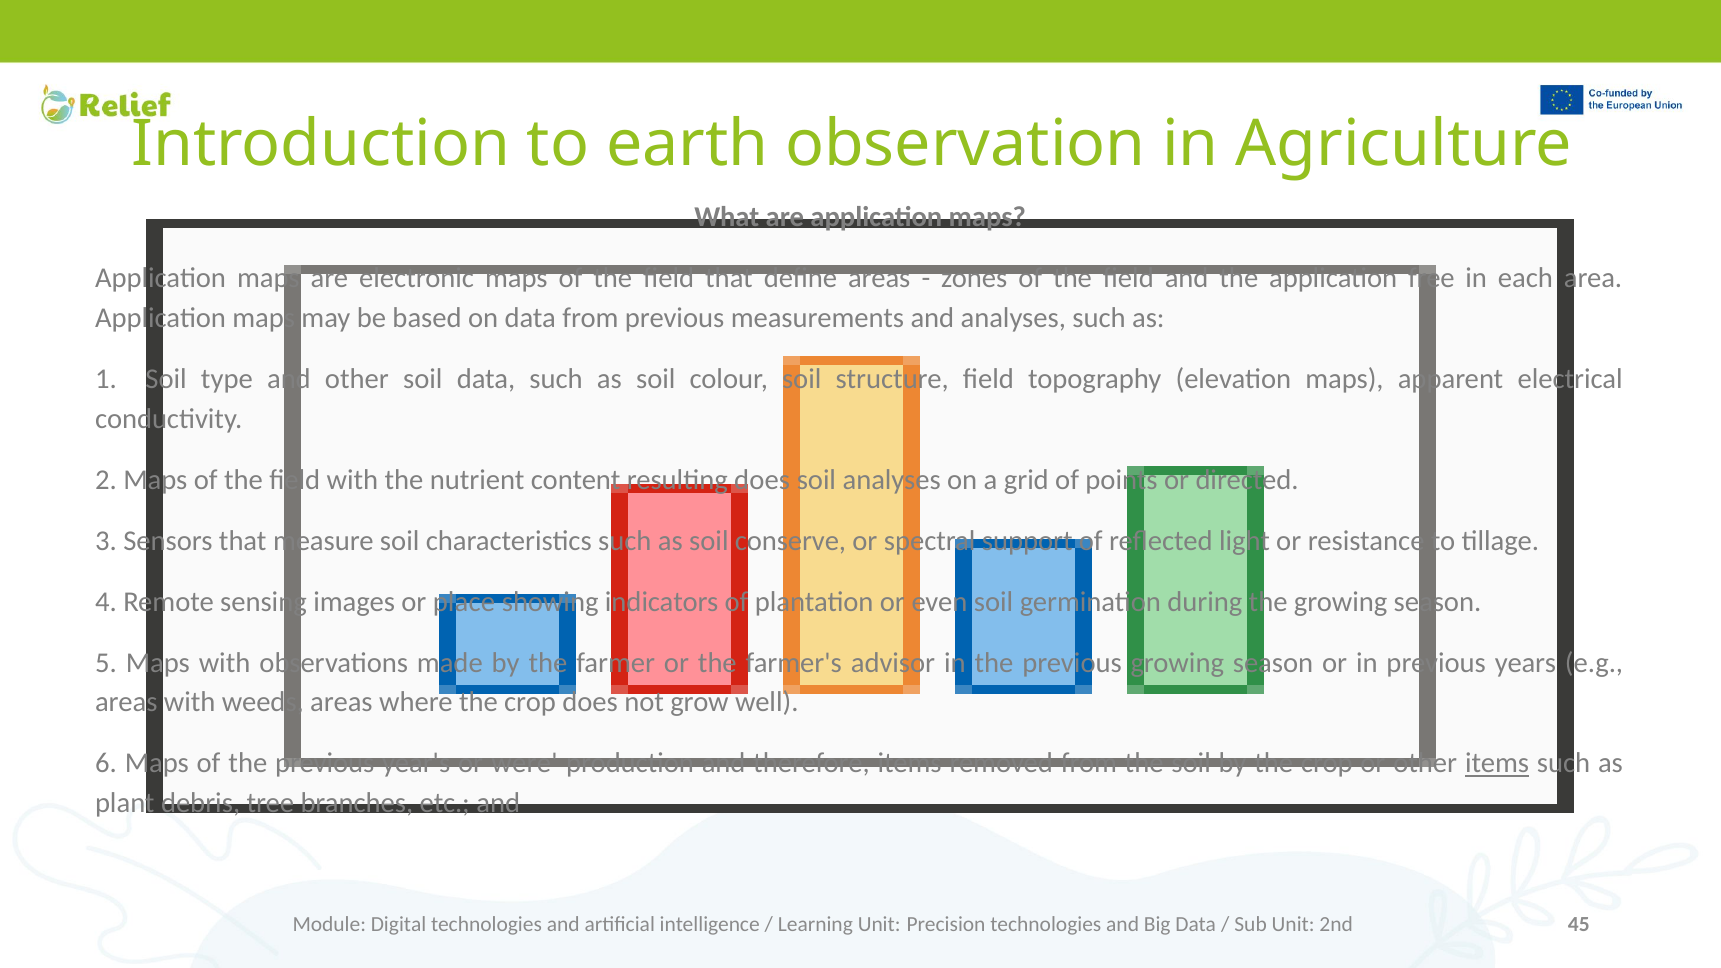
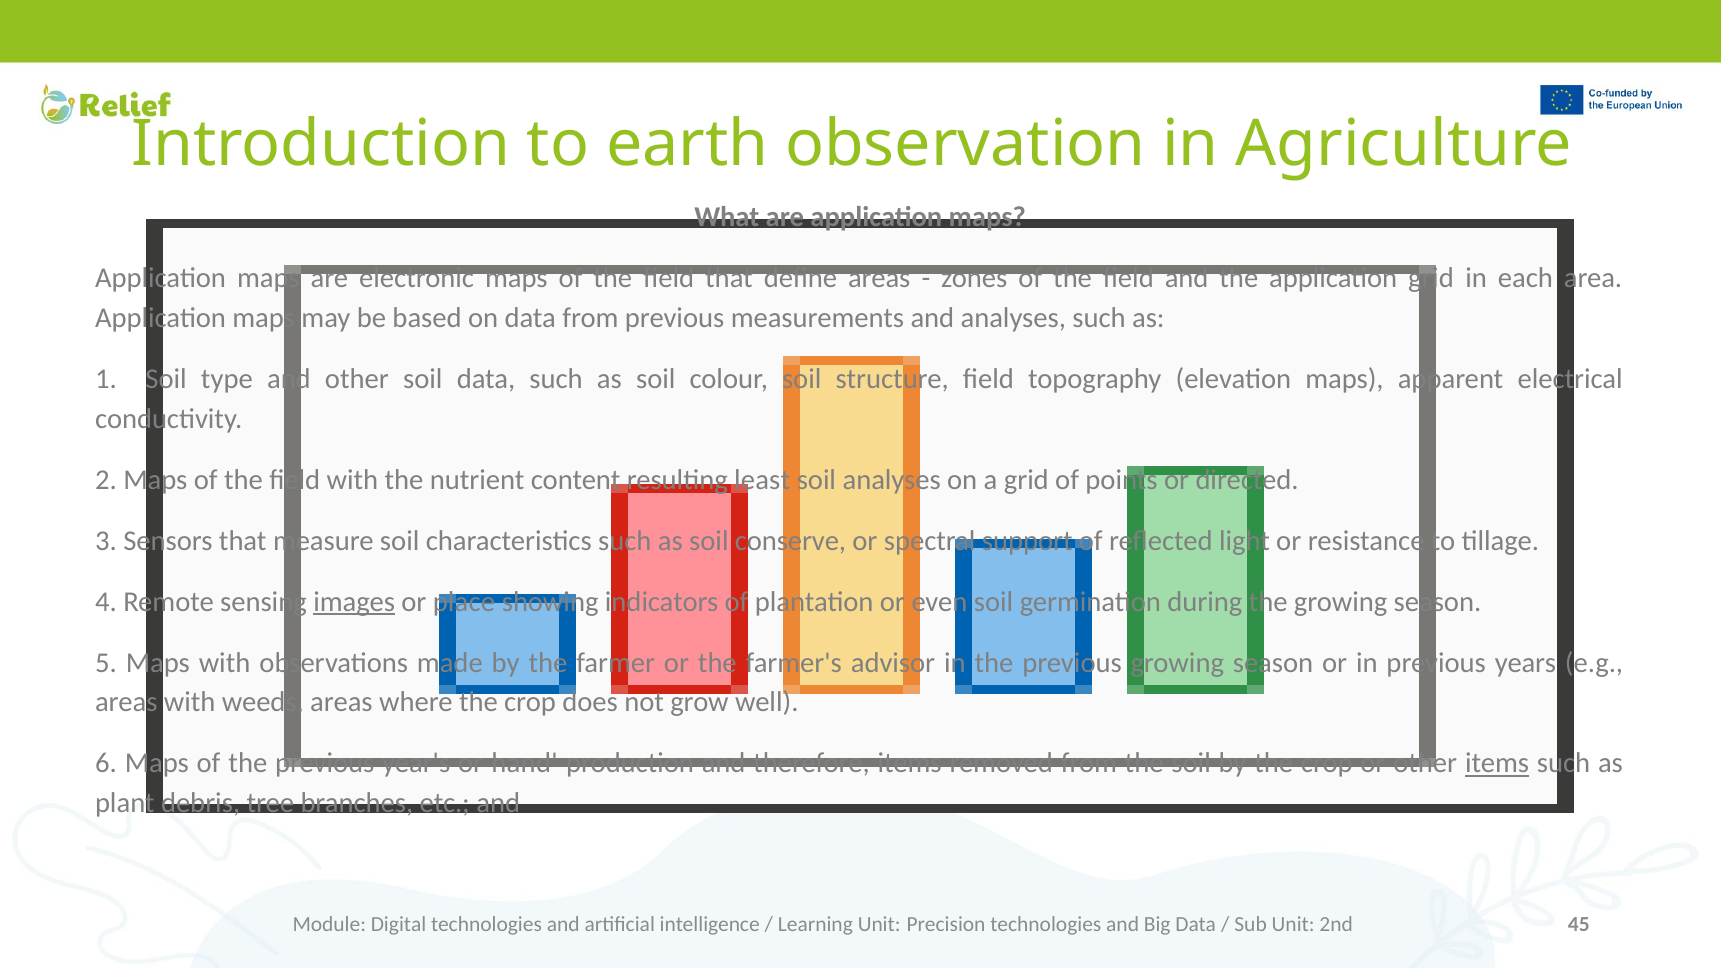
application free: free -> grid
resulting does: does -> least
images underline: none -> present
were: were -> hand
